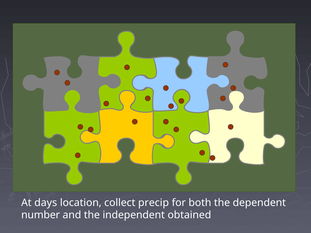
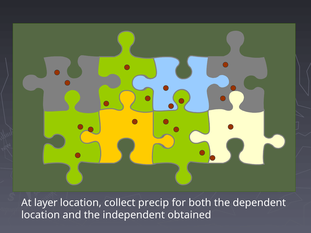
days: days -> layer
number at (41, 215): number -> location
